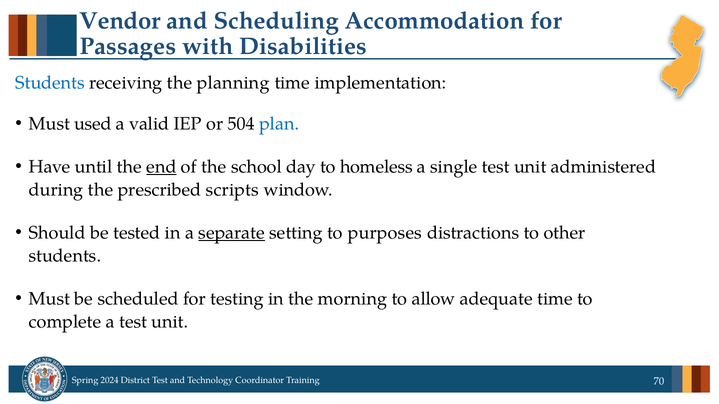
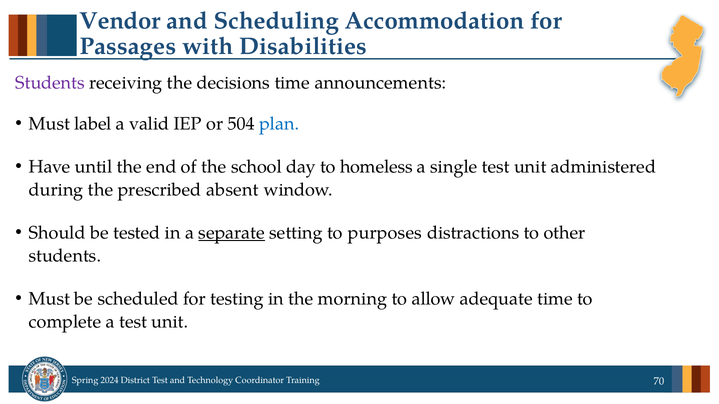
Students at (50, 83) colour: blue -> purple
planning: planning -> decisions
implementation: implementation -> announcements
used: used -> label
end underline: present -> none
scripts: scripts -> absent
